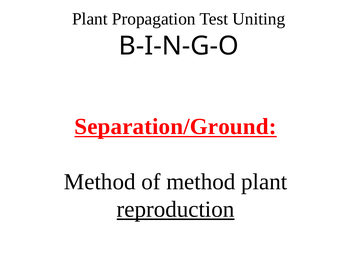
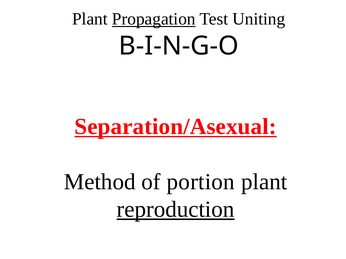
Propagation underline: none -> present
Separation/Ground: Separation/Ground -> Separation/Asexual
of method: method -> portion
